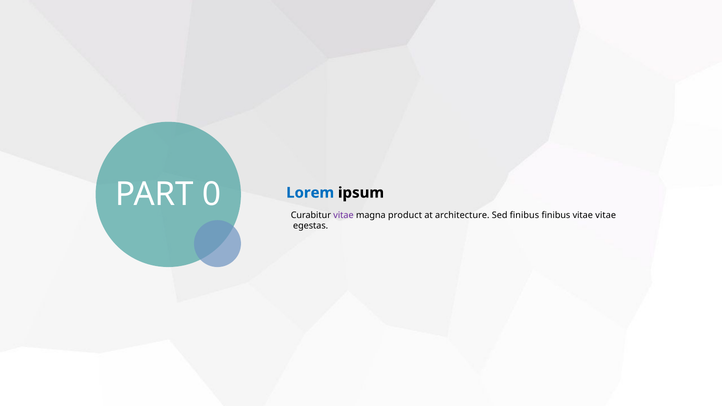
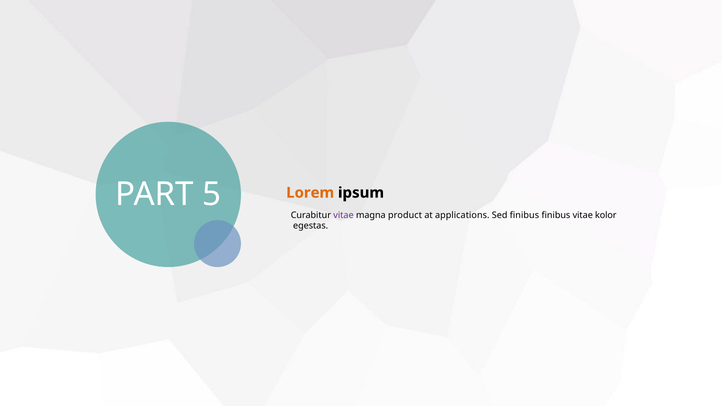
0: 0 -> 5
architecture: architecture -> applications
vitae vitae: vitae -> kolor
Lorem colour: blue -> orange
